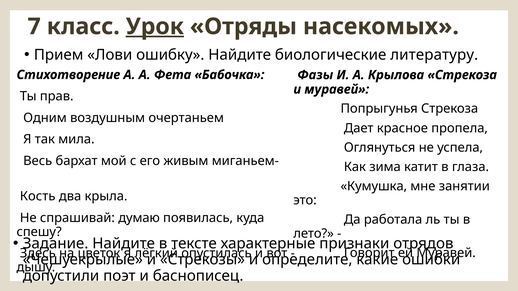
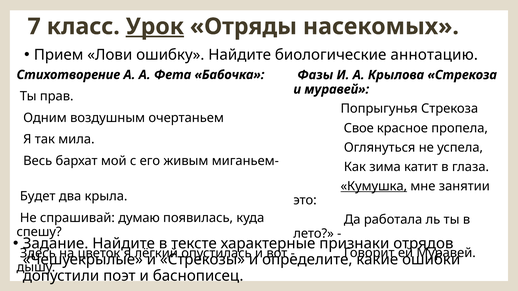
литературу: литературу -> аннотацию
Дает: Дает -> Свое
Кумушка underline: none -> present
Кость: Кость -> Будет
